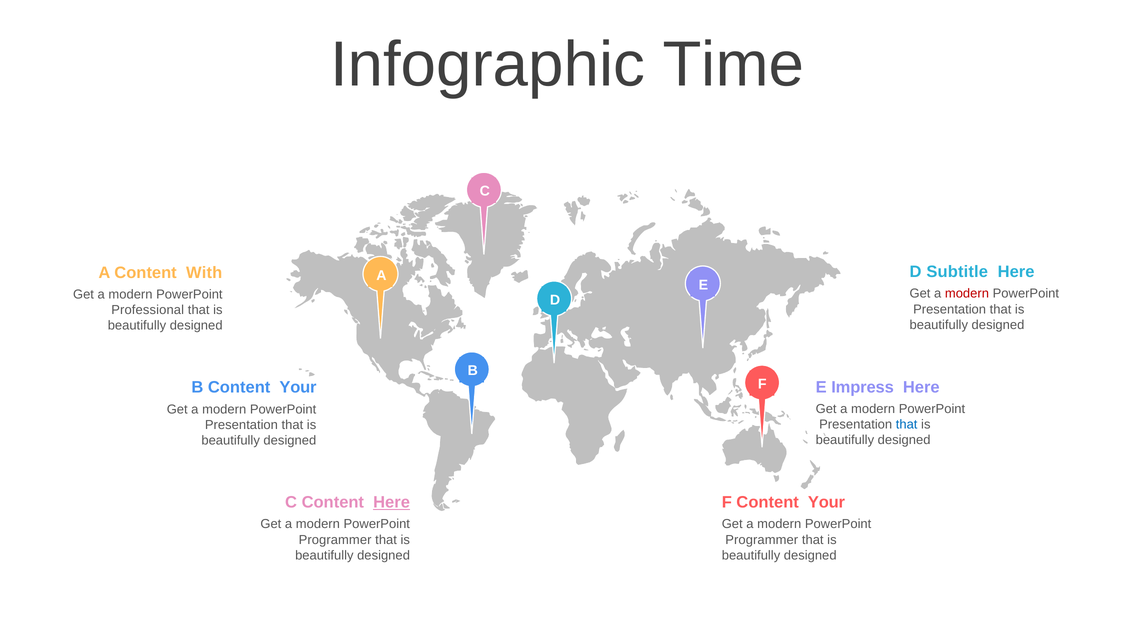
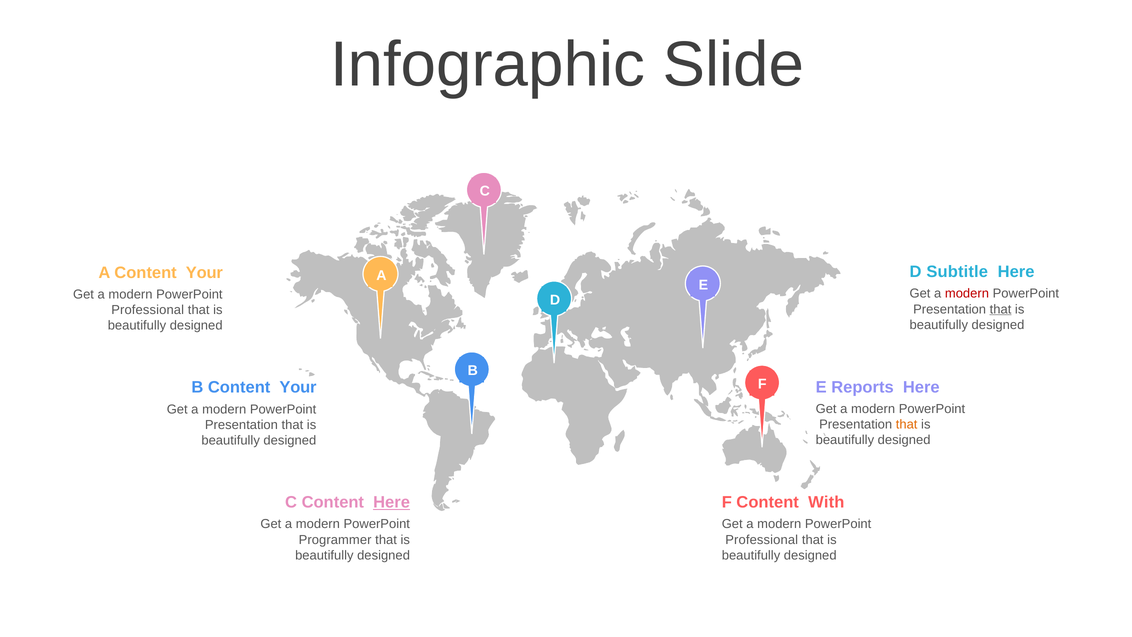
Time: Time -> Slide
A Content With: With -> Your
that at (1001, 309) underline: none -> present
Impress: Impress -> Reports
that at (907, 424) colour: blue -> orange
F Content Your: Your -> With
Programmer at (762, 540): Programmer -> Professional
